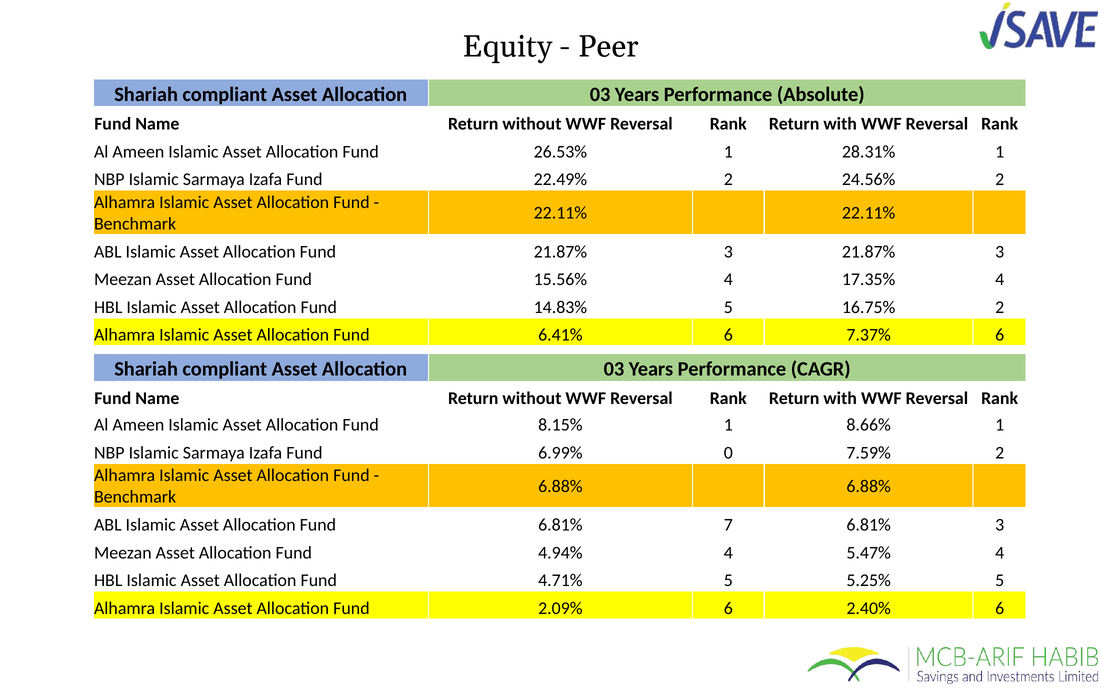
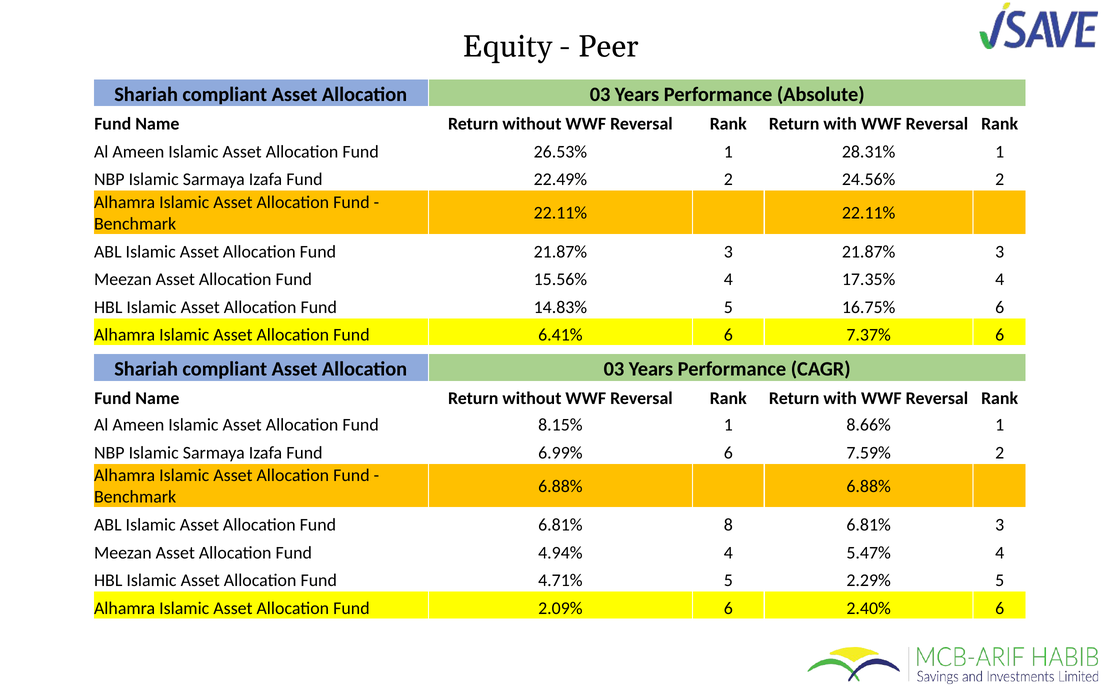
16.75% 2: 2 -> 6
6.99% 0: 0 -> 6
7: 7 -> 8
5.25%: 5.25% -> 2.29%
